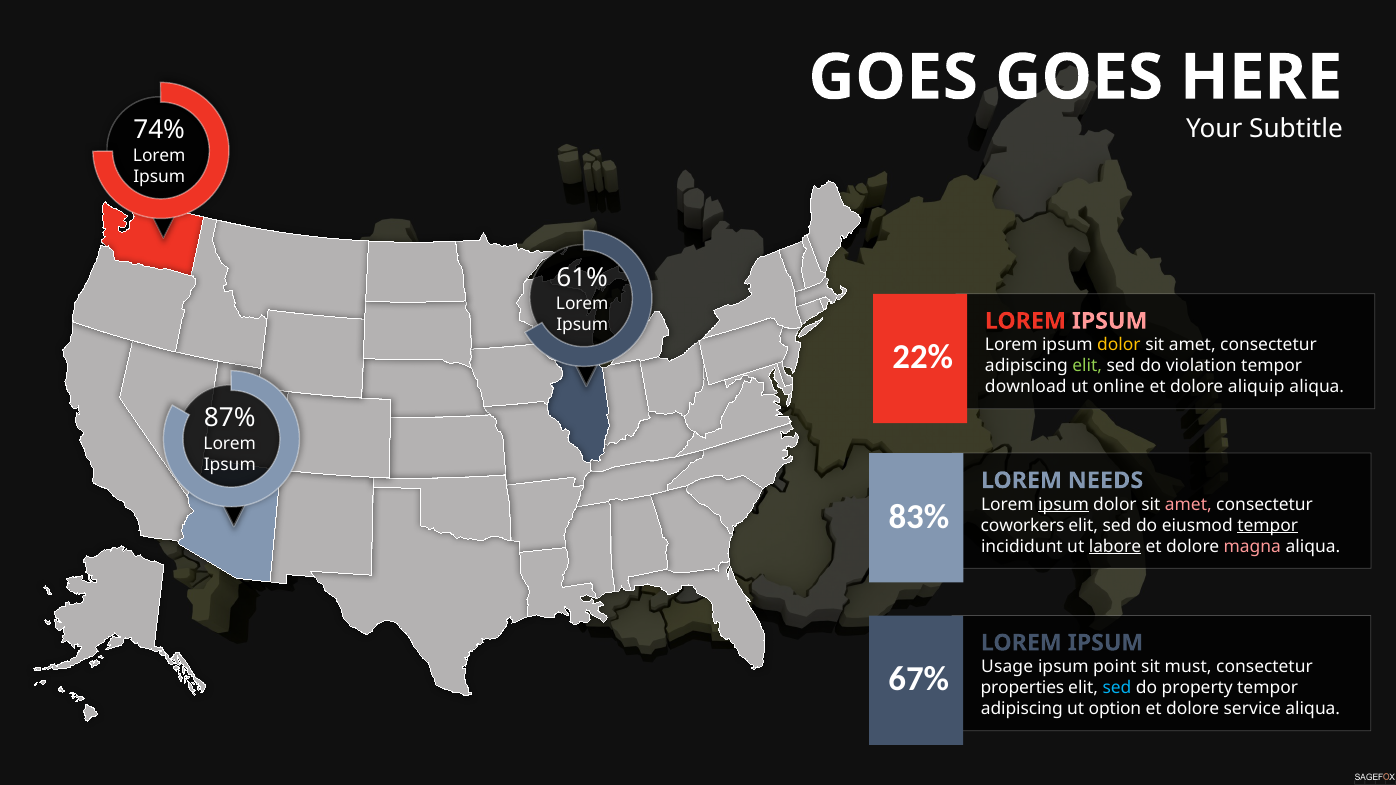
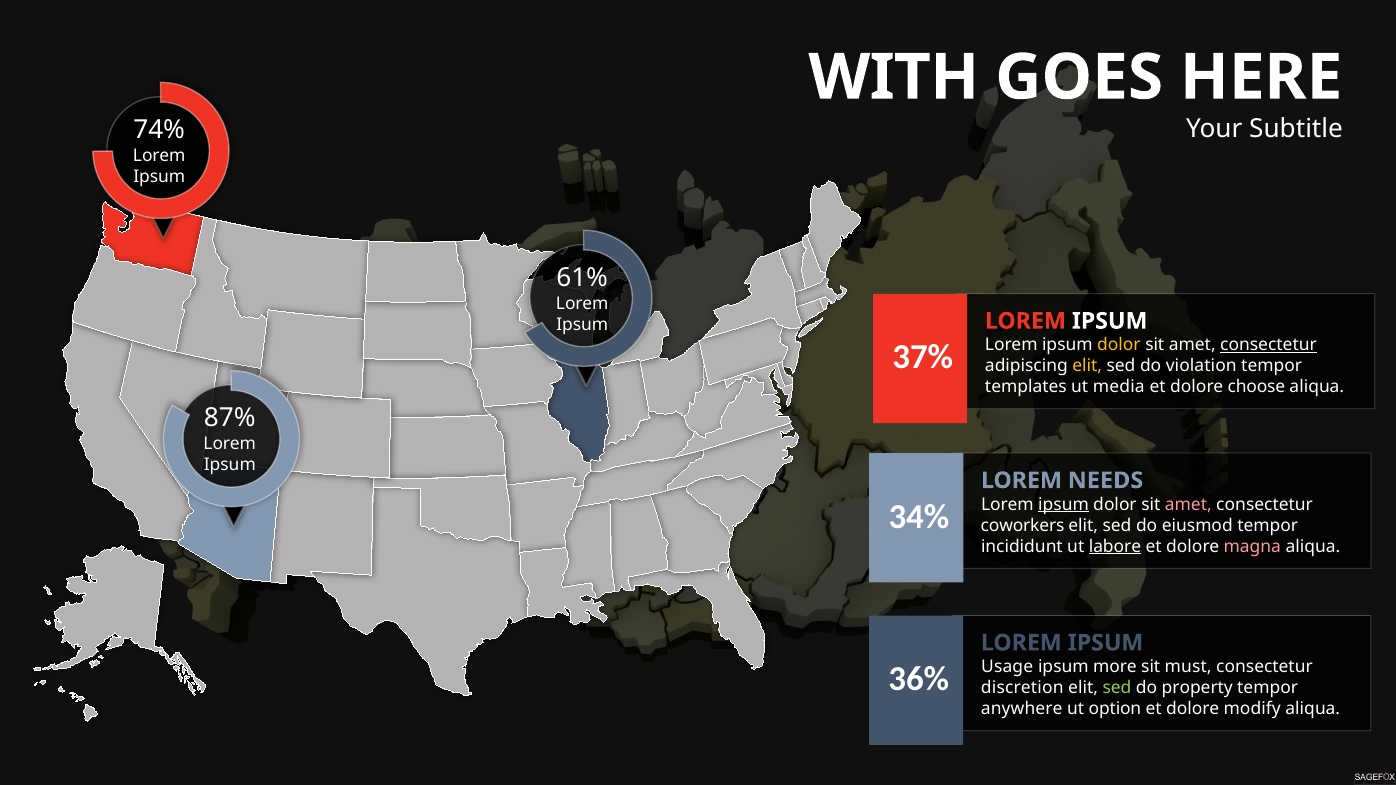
GOES at (893, 78): GOES -> WITH
IPSUM at (1110, 321) colour: pink -> white
consectetur at (1269, 345) underline: none -> present
22%: 22% -> 37%
elit at (1087, 366) colour: light green -> yellow
download: download -> templates
online: online -> media
aliquip: aliquip -> choose
83%: 83% -> 34%
tempor at (1268, 526) underline: present -> none
point: point -> more
67%: 67% -> 36%
properties: properties -> discretion
sed at (1117, 688) colour: light blue -> light green
adipiscing at (1022, 709): adipiscing -> anywhere
service: service -> modify
